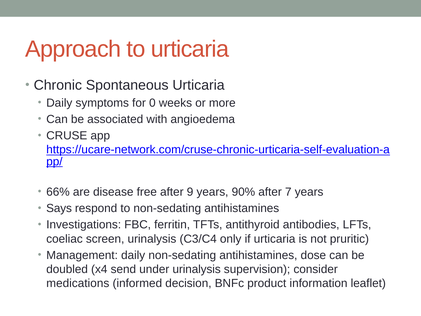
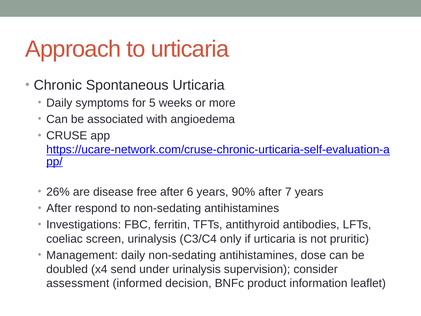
0: 0 -> 5
66%: 66% -> 26%
9: 9 -> 6
Says at (59, 208): Says -> After
medications: medications -> assessment
